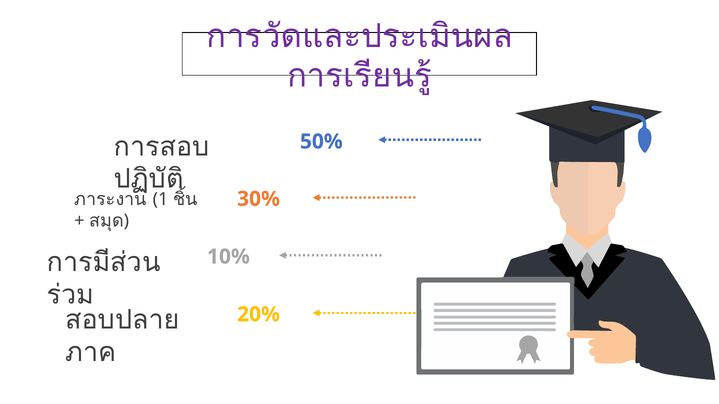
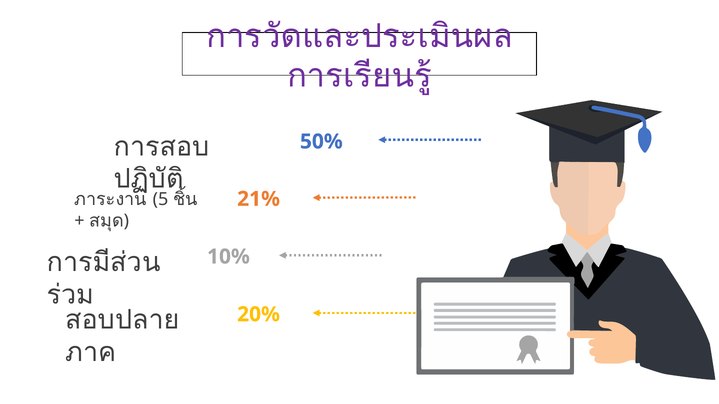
1: 1 -> 5
30%: 30% -> 21%
